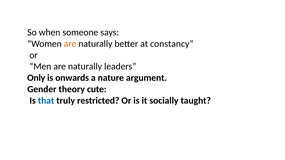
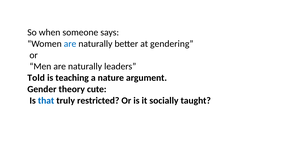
are at (70, 44) colour: orange -> blue
constancy: constancy -> gendering
Only: Only -> Told
onwards: onwards -> teaching
